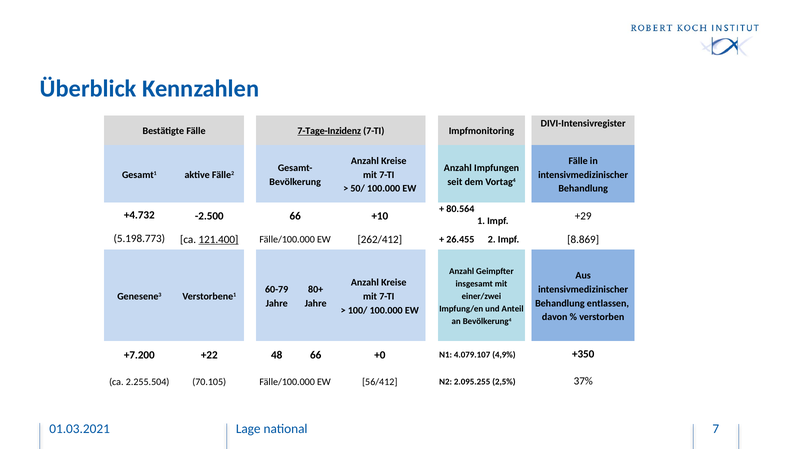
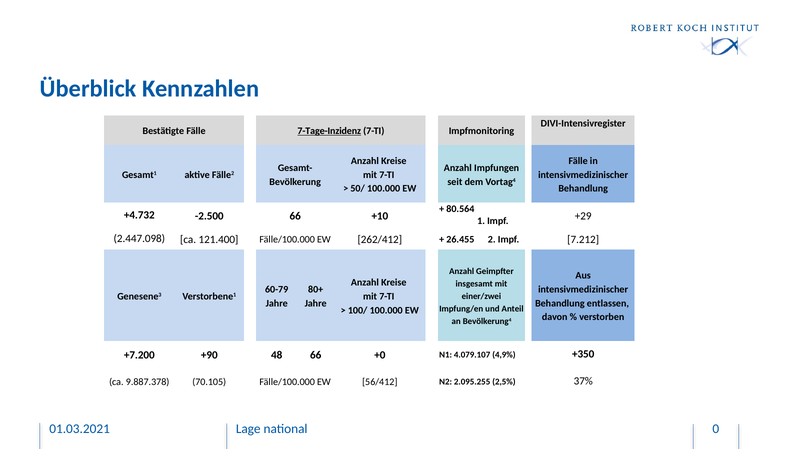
5.198.773: 5.198.773 -> 2.447.098
121.400 underline: present -> none
8.869: 8.869 -> 7.212
+22: +22 -> +90
2.255.504: 2.255.504 -> 9.887.378
7: 7 -> 0
